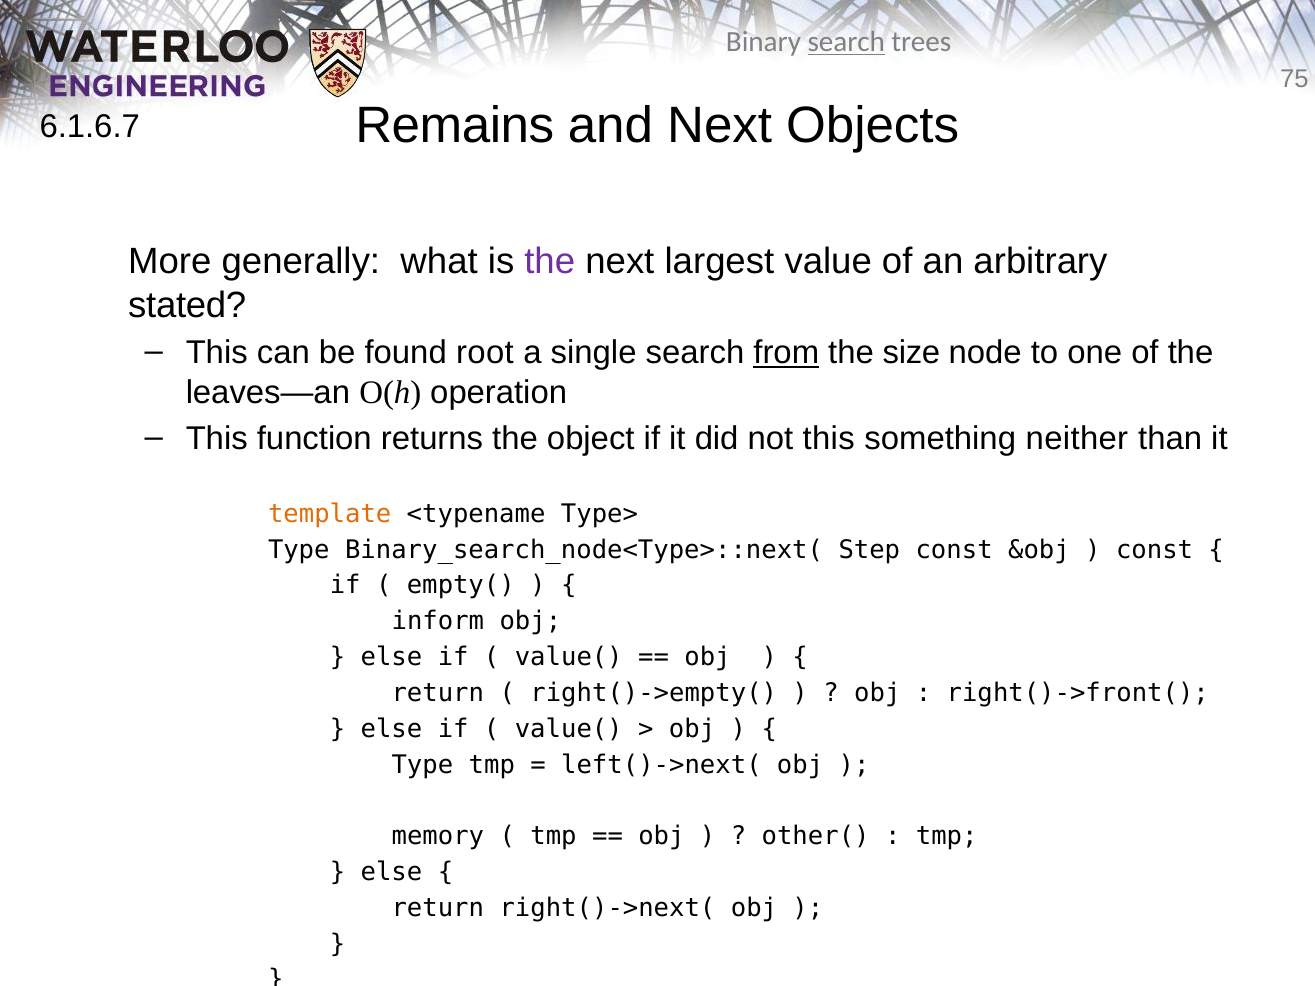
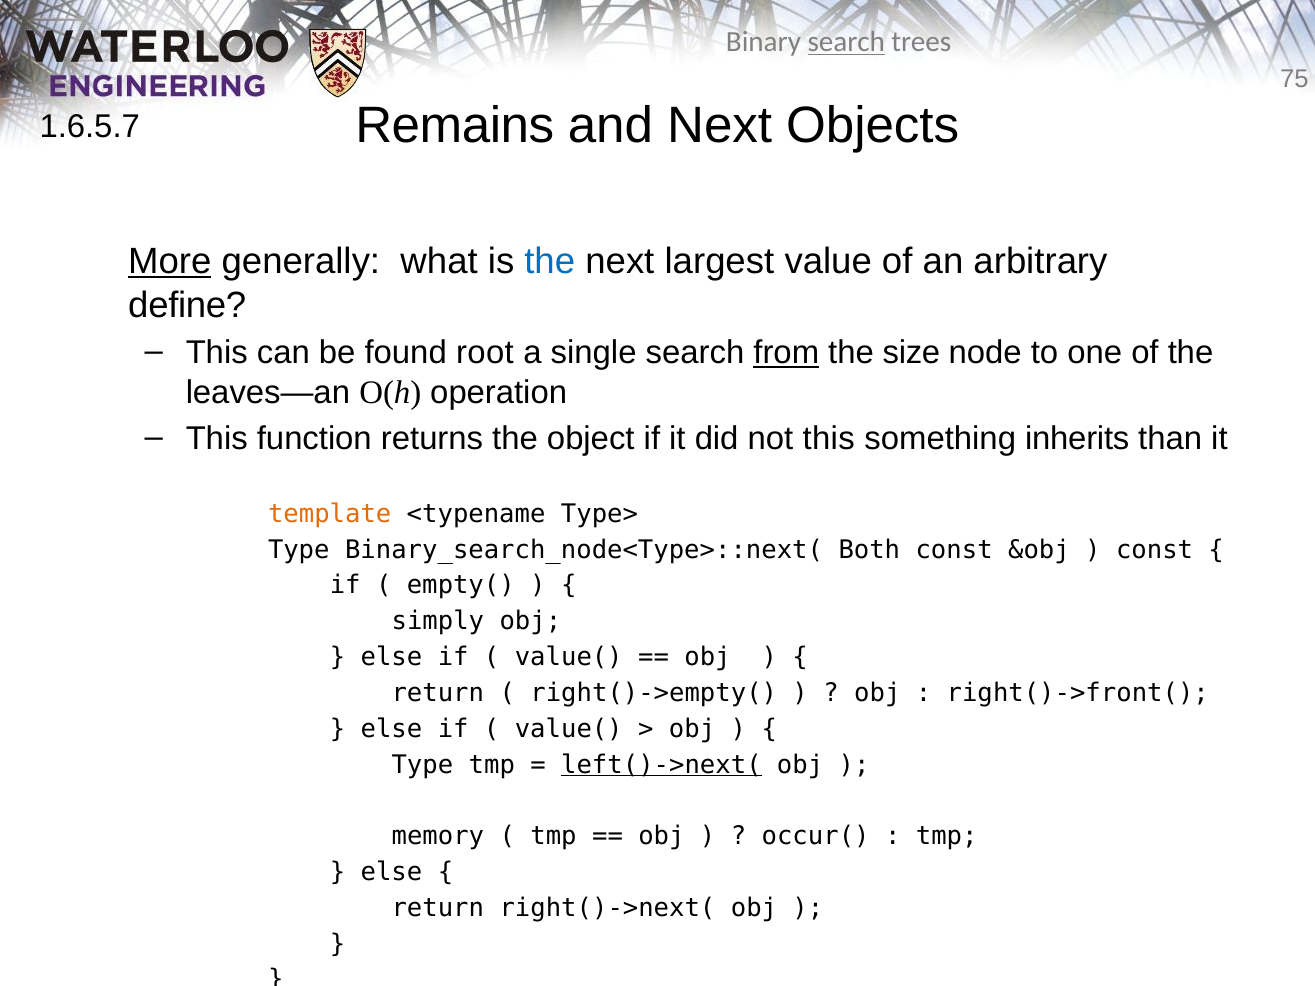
6.1.6.7: 6.1.6.7 -> 1.6.5.7
More underline: none -> present
the at (550, 261) colour: purple -> blue
stated: stated -> define
neither: neither -> inherits
Step: Step -> Both
inform: inform -> simply
left()->next( underline: none -> present
other(: other( -> occur(
